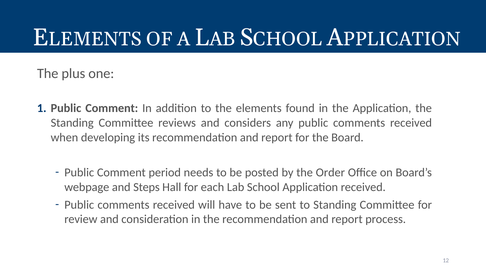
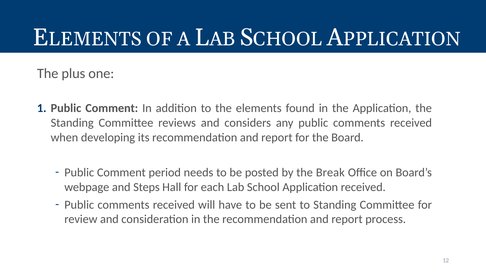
Order: Order -> Break
